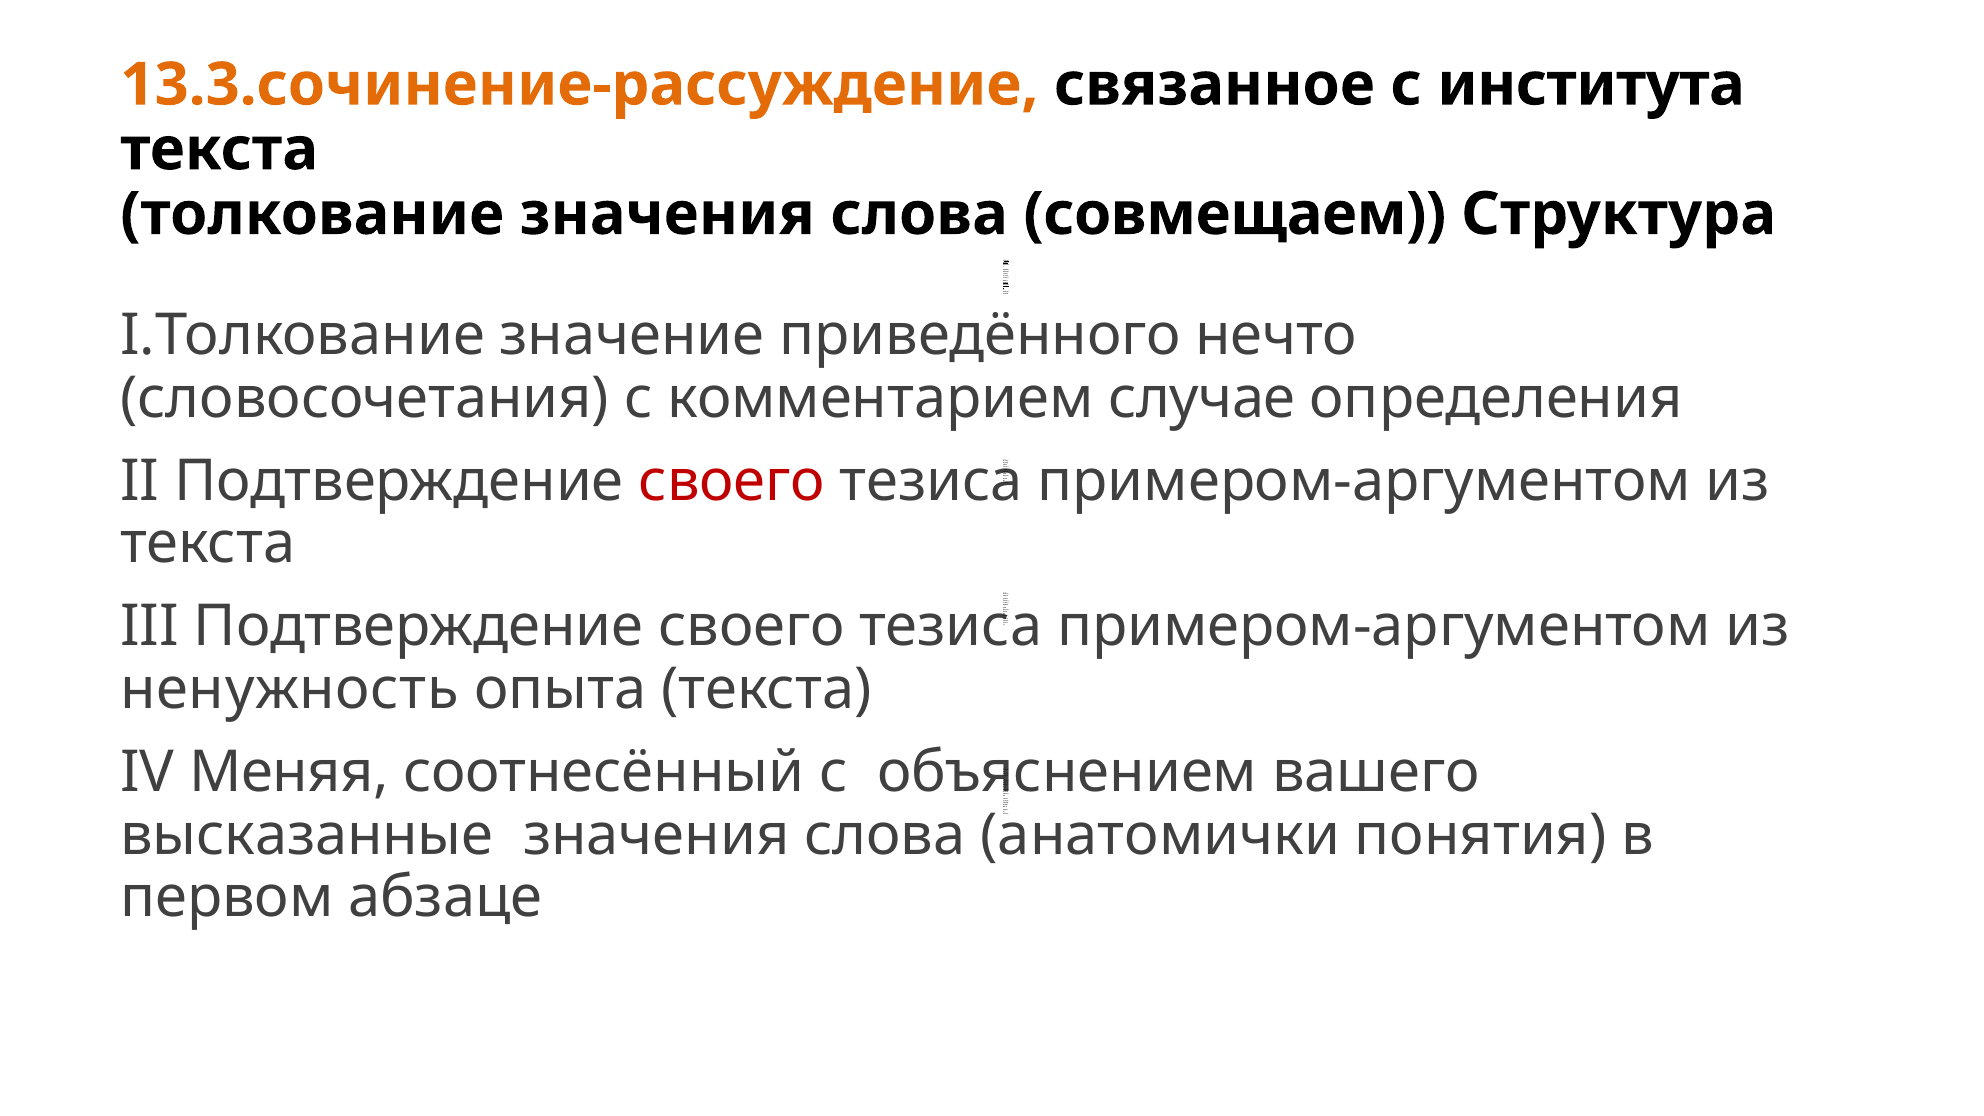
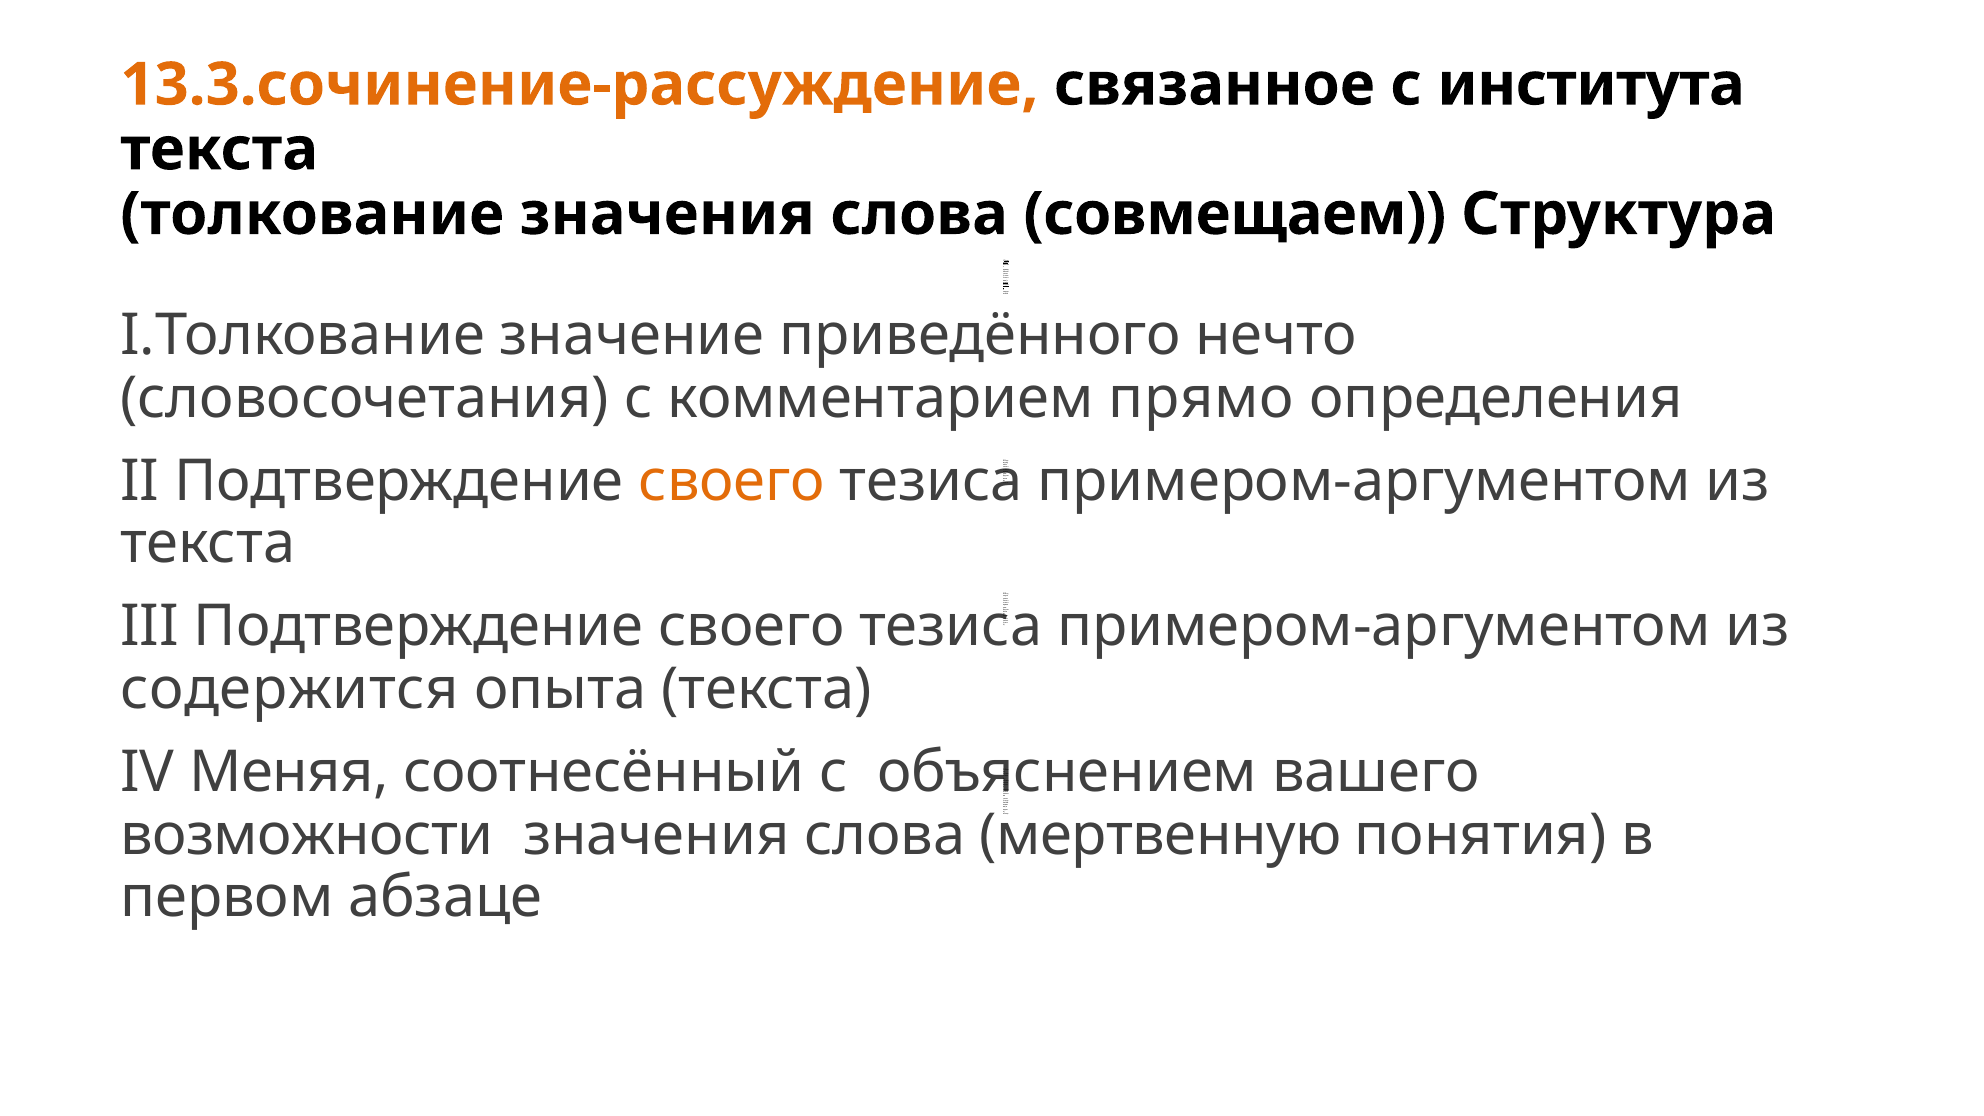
случае: случае -> прямо
своего at (732, 481) colour: red -> orange
ненужность: ненужность -> содержится
высказанные: высказанные -> возможности
анатомички: анатомички -> мертвенную
